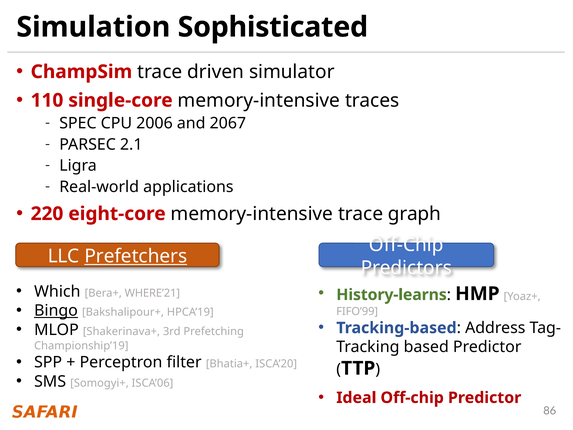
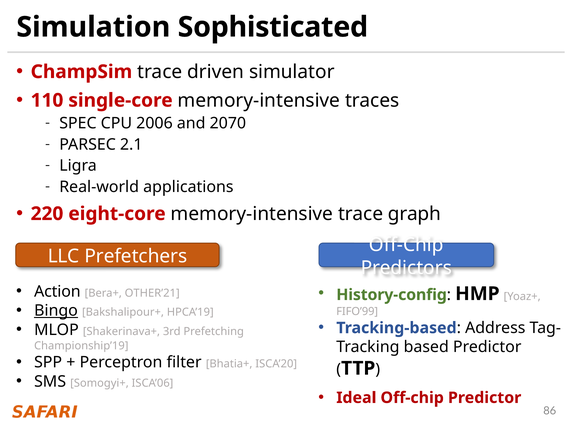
2067: 2067 -> 2070
Prefetchers underline: present -> none
Which: Which -> Action
WHERE’21: WHERE’21 -> OTHER’21
History-learns: History-learns -> History-config
